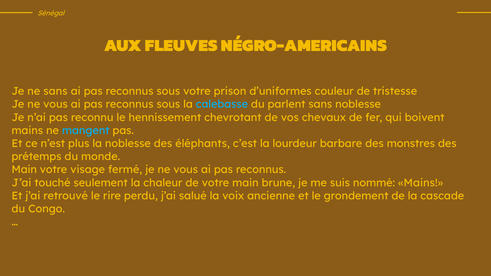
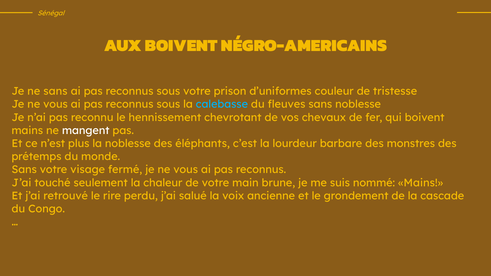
AUX FLEUVES: FLEUVES -> BOIVENT
parlent: parlent -> fleuves
mangent colour: light blue -> white
Main at (24, 170): Main -> Sans
